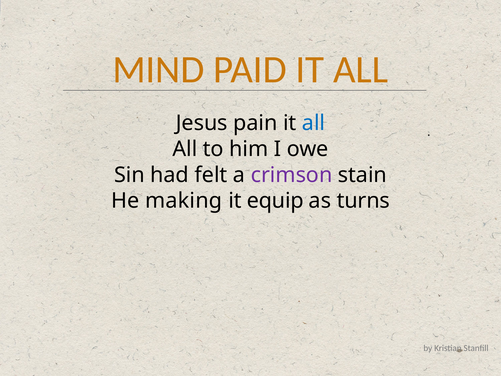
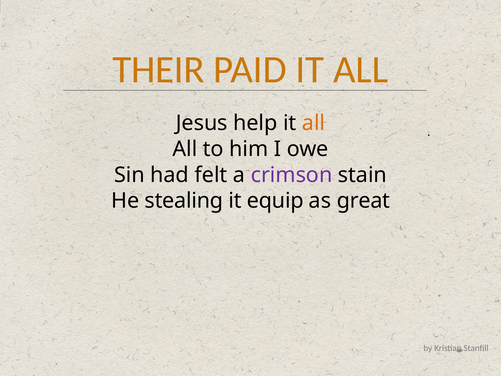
MIND: MIND -> THEIR
pain: pain -> help
all at (314, 123) colour: blue -> orange
making: making -> stealing
turns: turns -> great
